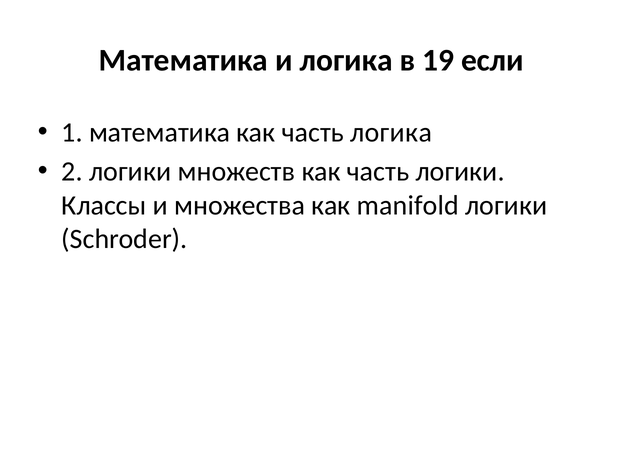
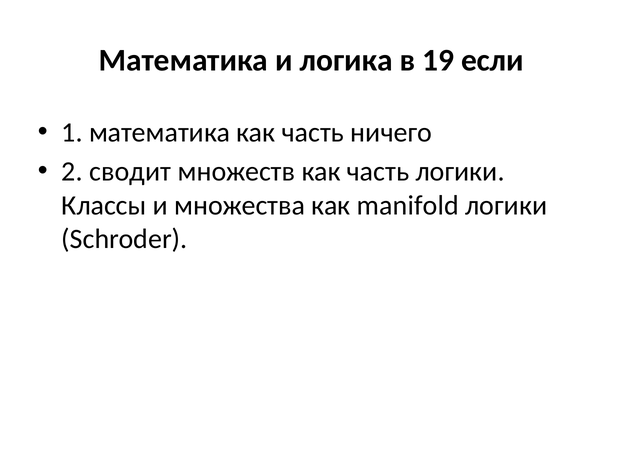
часть логика: логика -> ничего
2 логики: логики -> сводит
